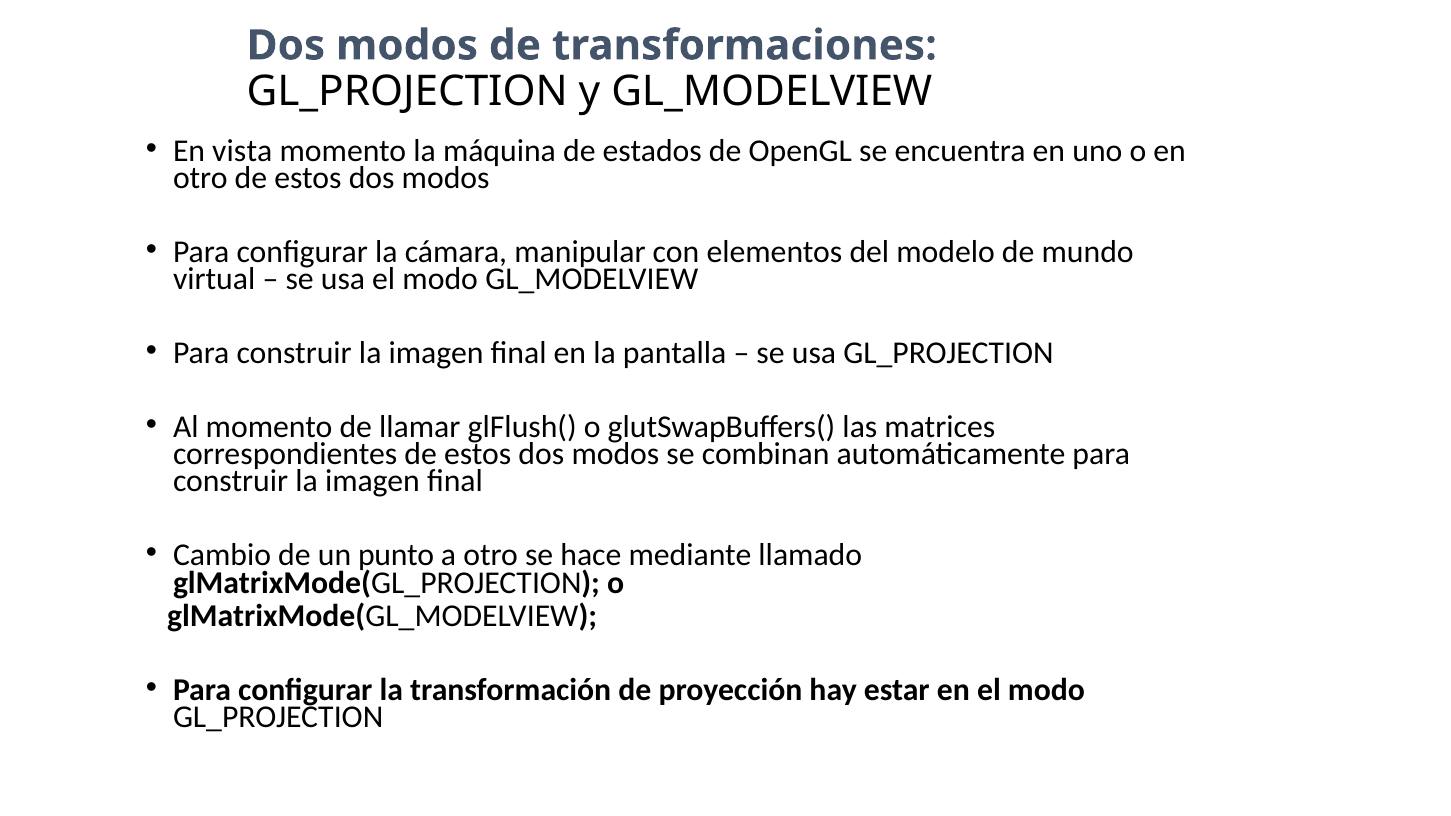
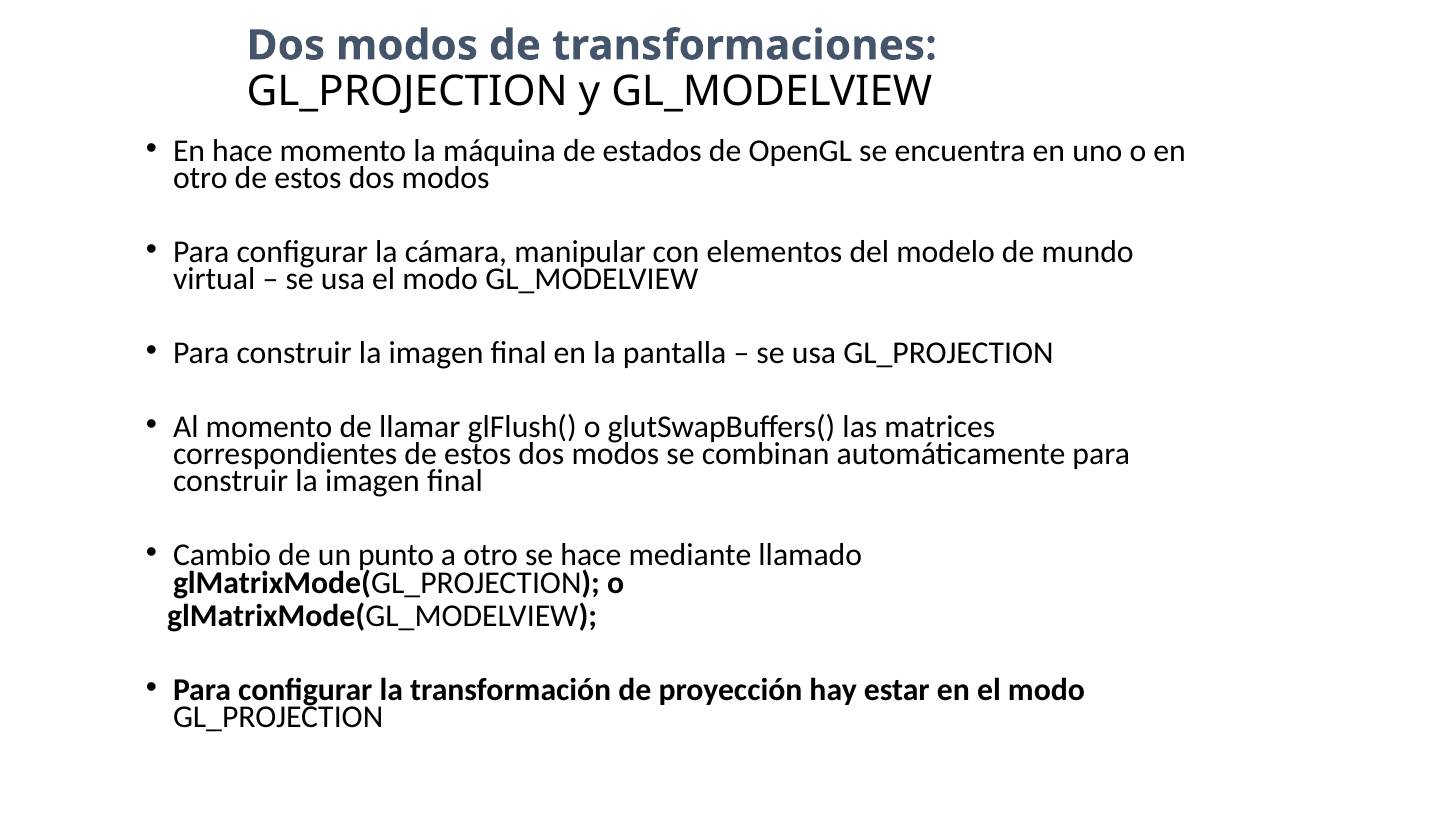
En vista: vista -> hace
